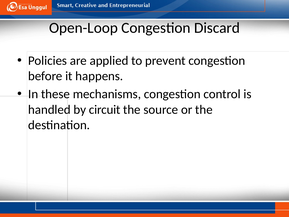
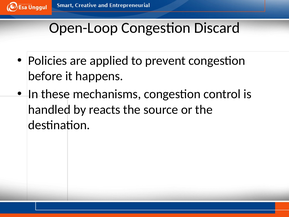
circuit: circuit -> reacts
